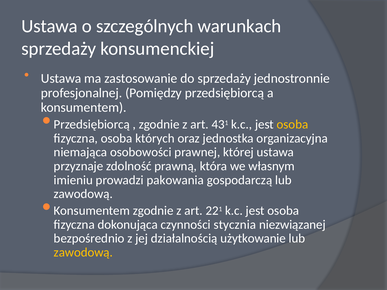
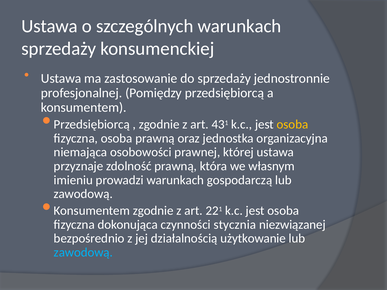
osoba których: których -> prawną
prowadzi pakowania: pakowania -> warunkach
zawodową at (83, 253) colour: yellow -> light blue
